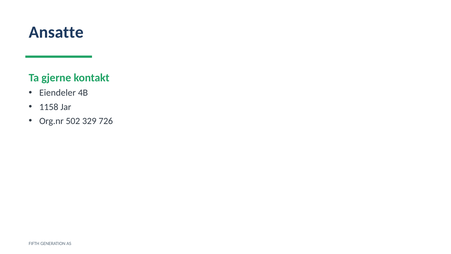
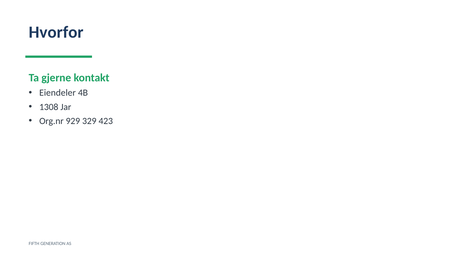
Ansatte: Ansatte -> Hvorfor
1158: 1158 -> 1308
502: 502 -> 929
726: 726 -> 423
